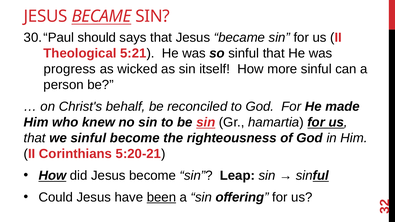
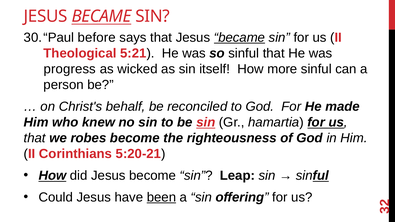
should: should -> before
became at (239, 37) underline: none -> present
we sinful: sinful -> robes
